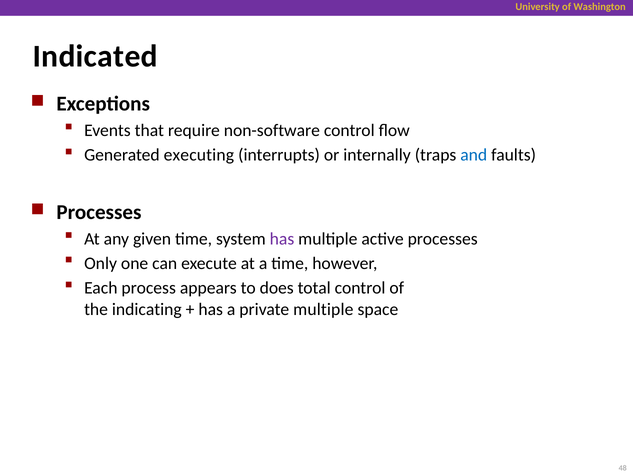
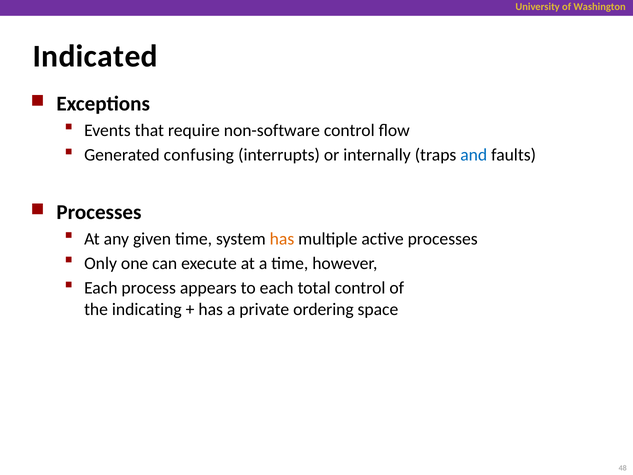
executing: executing -> confusing
has at (282, 239) colour: purple -> orange
to does: does -> each
private multiple: multiple -> ordering
